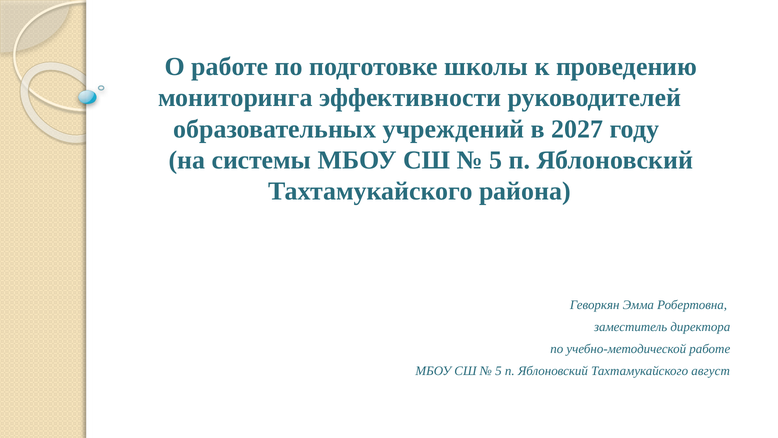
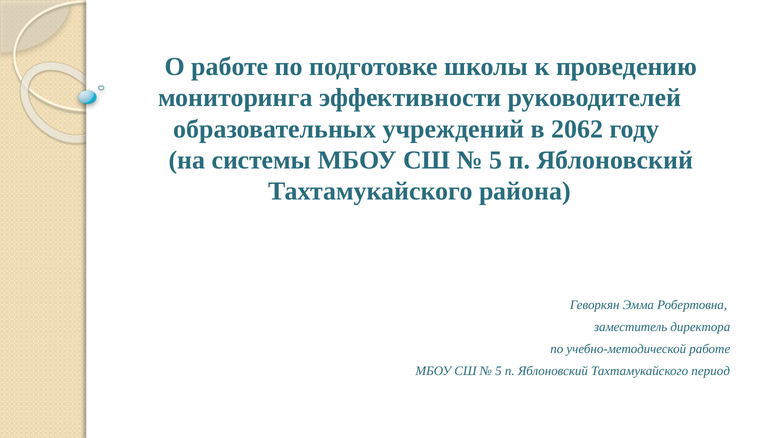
2027: 2027 -> 2062
август: август -> период
